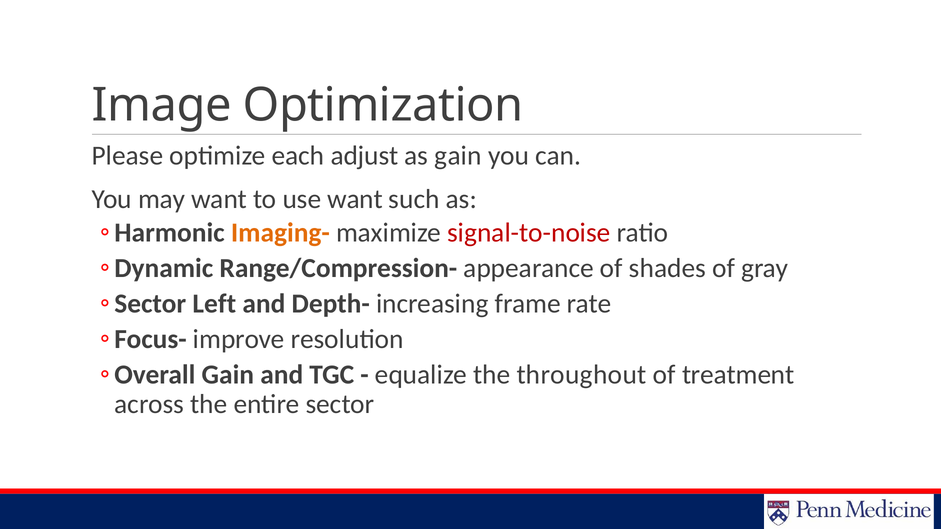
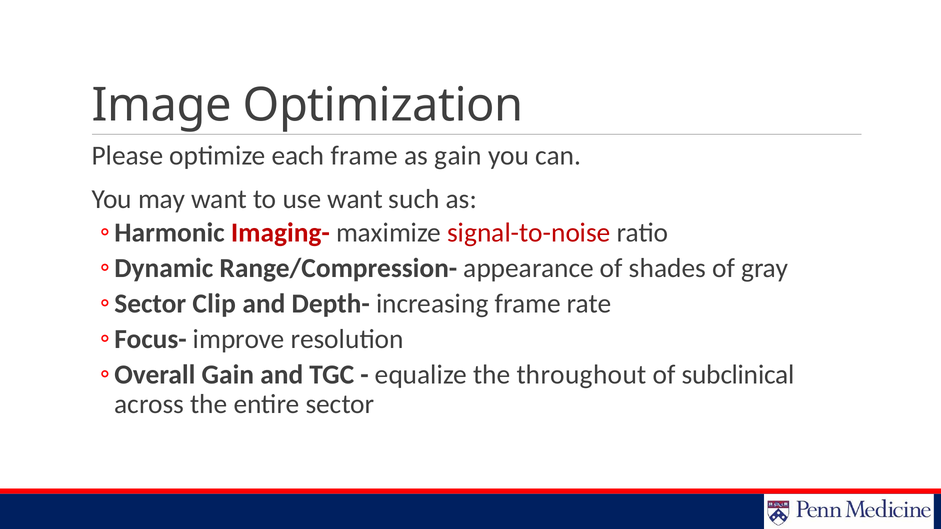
each adjust: adjust -> frame
Imaging- colour: orange -> red
Left: Left -> Clip
treatment: treatment -> subclinical
